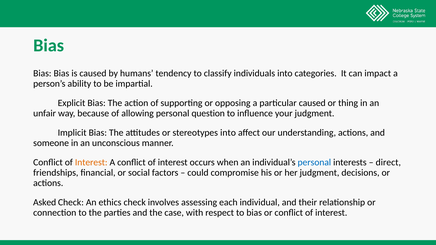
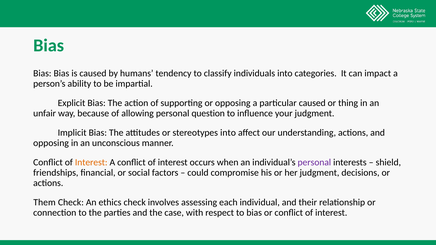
someone at (51, 143): someone -> opposing
personal at (314, 163) colour: blue -> purple
direct: direct -> shield
Asked: Asked -> Them
